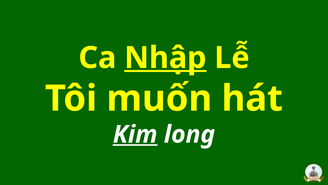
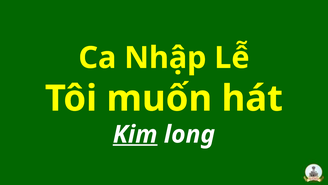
Nhập underline: present -> none
